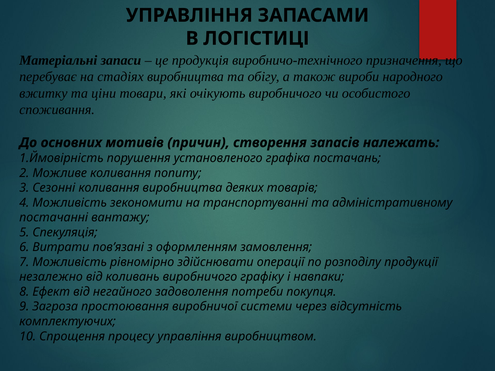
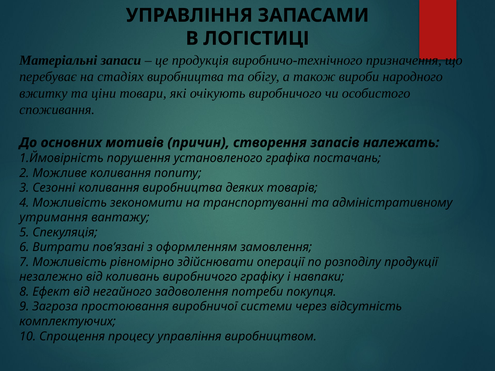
постачанні: постачанні -> утримання
